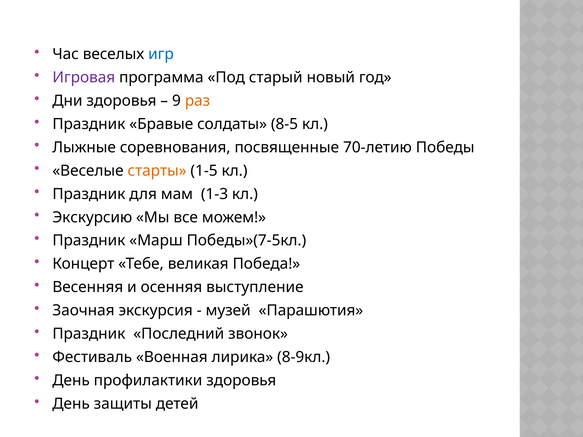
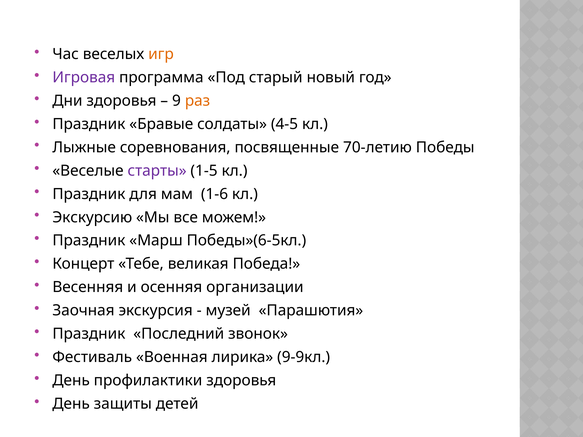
игр colour: blue -> orange
8-5: 8-5 -> 4-5
старты colour: orange -> purple
1-3: 1-3 -> 1-6
Победы»(7-5кл: Победы»(7-5кл -> Победы»(6-5кл
выступление: выступление -> организации
8-9кл: 8-9кл -> 9-9кл
